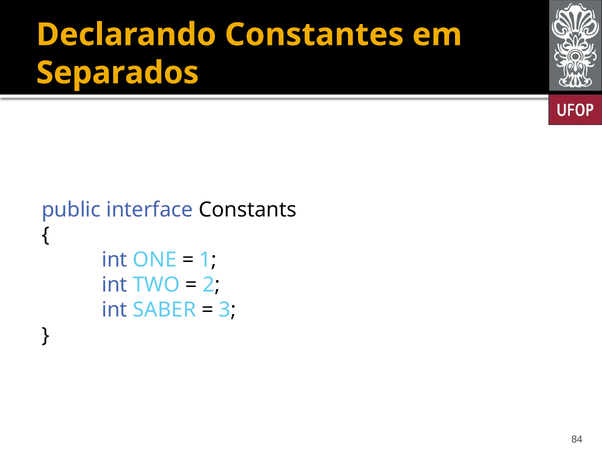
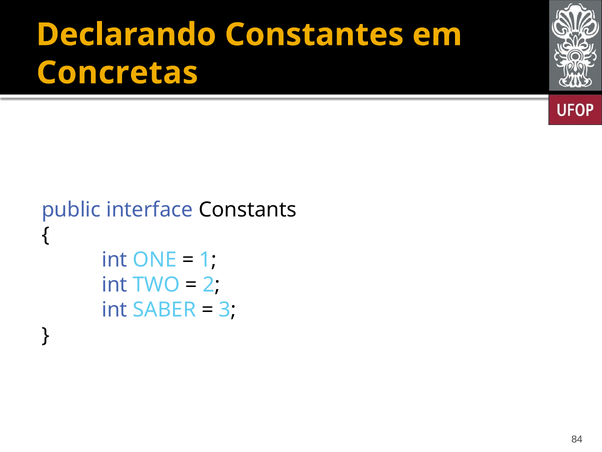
Separados: Separados -> Concretas
